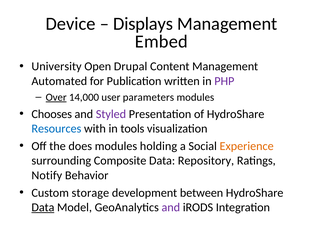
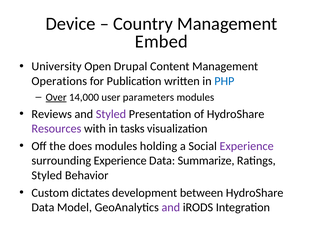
Displays: Displays -> Country
Automated: Automated -> Operations
PHP colour: purple -> blue
Chooses: Chooses -> Reviews
Resources colour: blue -> purple
tools: tools -> tasks
Experience at (247, 146) colour: orange -> purple
surrounding Composite: Composite -> Experience
Repository: Repository -> Summarize
Notify at (47, 175): Notify -> Styled
storage: storage -> dictates
Data at (43, 207) underline: present -> none
